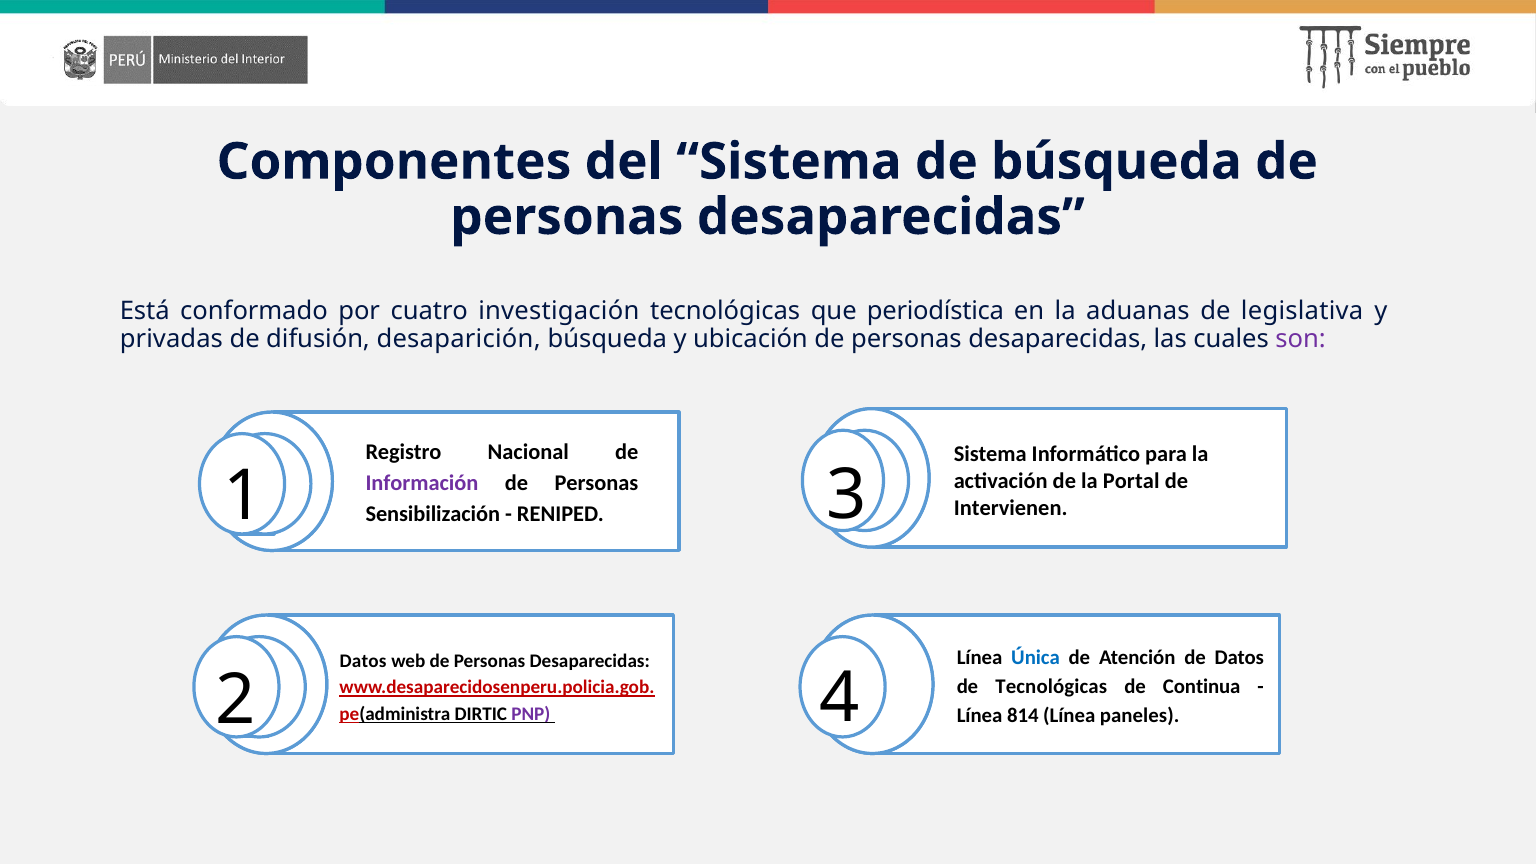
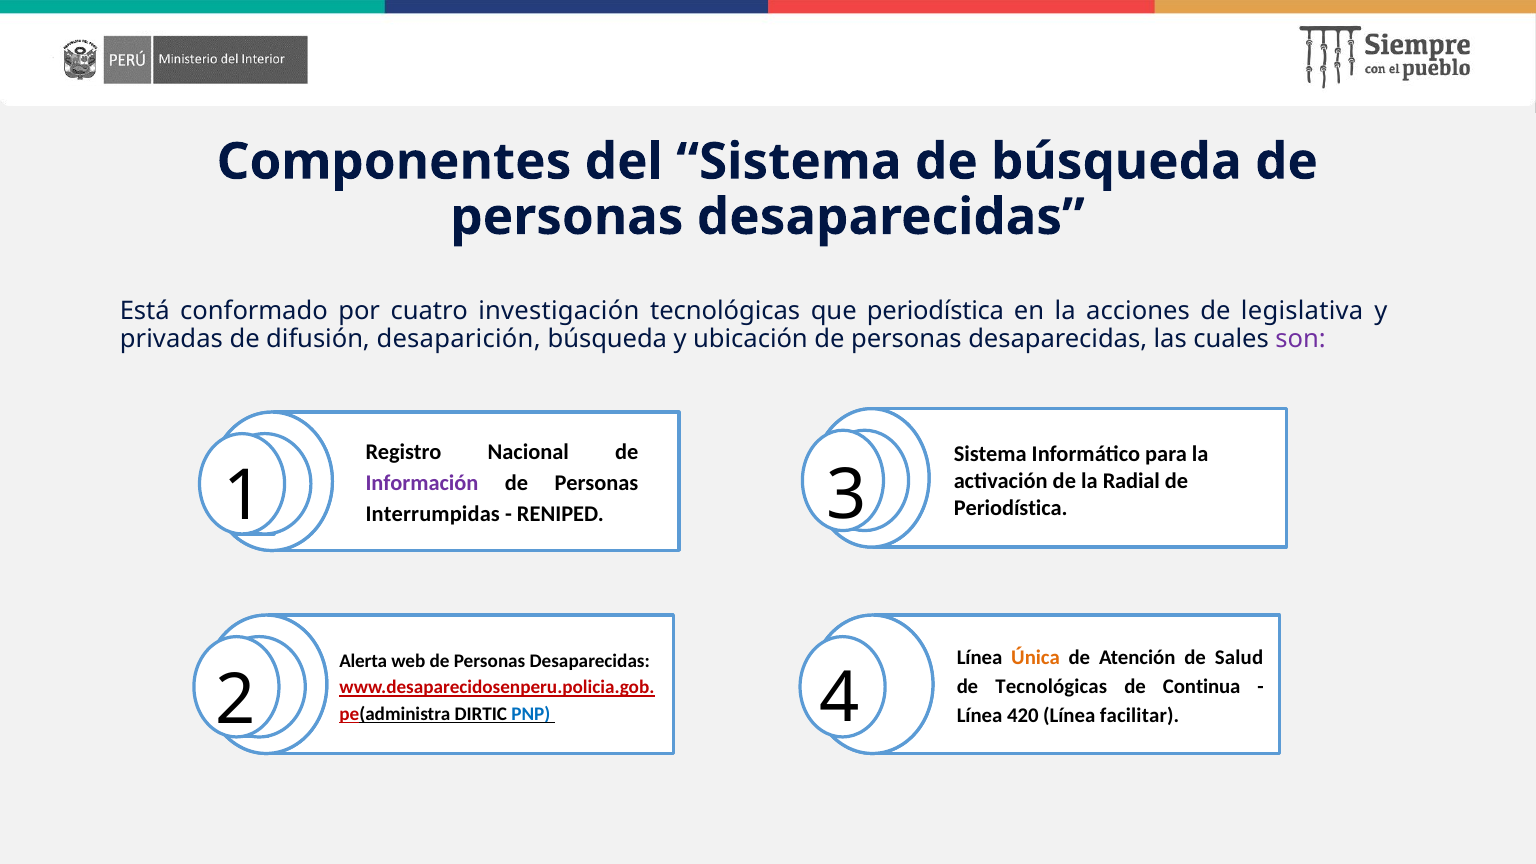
aduanas: aduanas -> acciones
Portal: Portal -> Radial
Intervienen at (1011, 508): Intervienen -> Periodística
Sensibilización: Sensibilización -> Interrumpidas
Única colour: blue -> orange
de Datos: Datos -> Salud
Datos at (363, 661): Datos -> Alerta
PNP colour: purple -> blue
814: 814 -> 420
paneles: paneles -> facilitar
